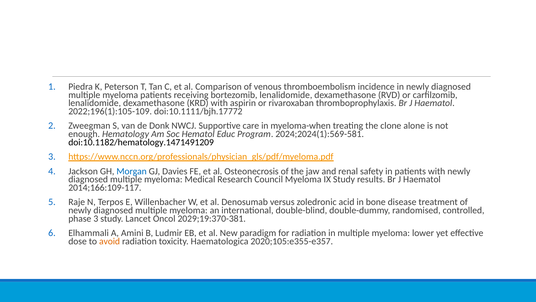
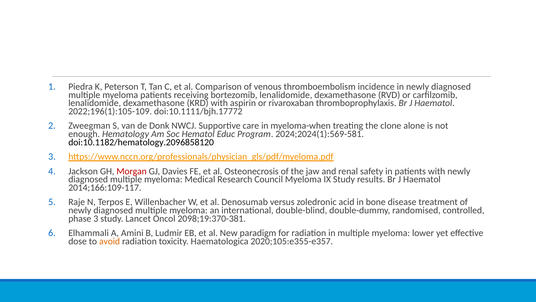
doi:10.1182/hematology.1471491209: doi:10.1182/hematology.1471491209 -> doi:10.1182/hematology.2096858120
Morgan colour: blue -> red
2029;19:370-381: 2029;19:370-381 -> 2098;19:370-381
